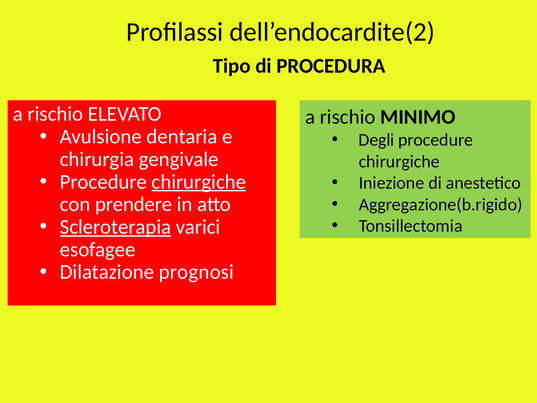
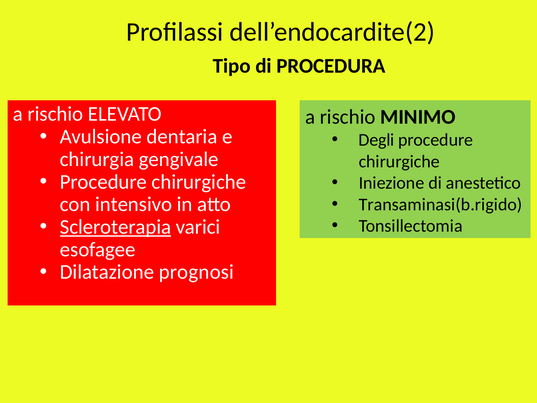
chirurgiche at (199, 182) underline: present -> none
Aggregazione(b.rigido: Aggregazione(b.rigido -> Transaminasi(b.rigido
prendere: prendere -> intensivo
